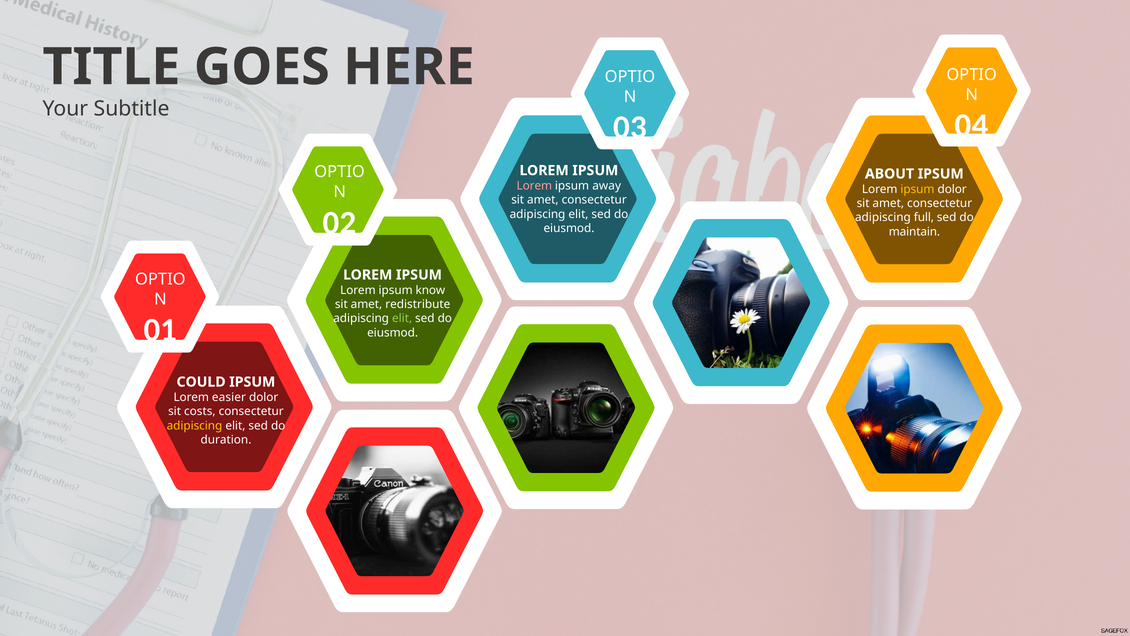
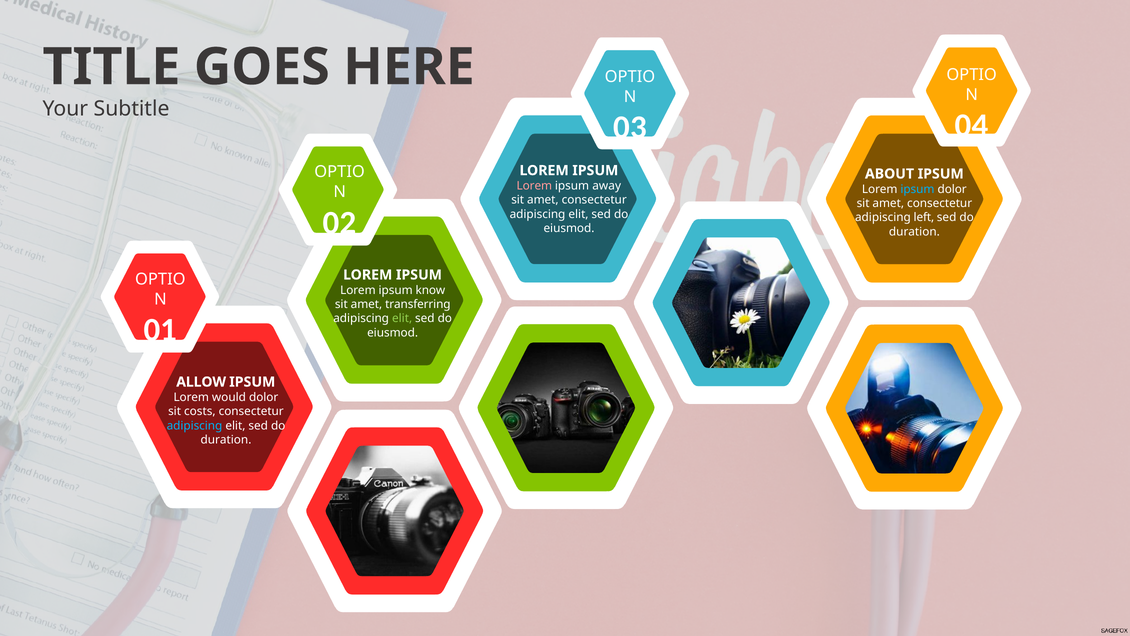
ipsum at (917, 189) colour: yellow -> light blue
full: full -> left
maintain at (914, 232): maintain -> duration
redistribute: redistribute -> transferring
COULD: COULD -> ALLOW
easier: easier -> would
adipiscing at (194, 425) colour: yellow -> light blue
